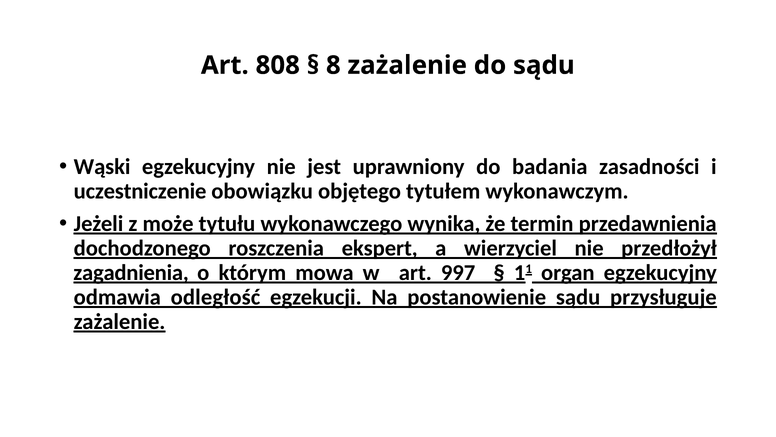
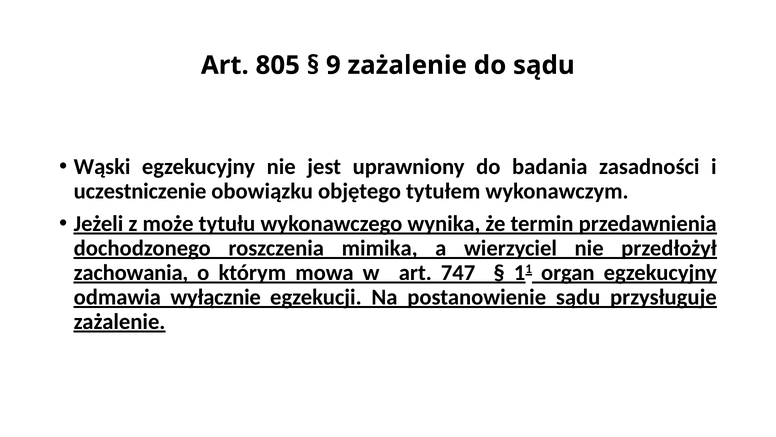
808: 808 -> 805
8: 8 -> 9
ekspert: ekspert -> mimika
zagadnienia: zagadnienia -> zachowania
997: 997 -> 747
odległość: odległość -> wyłącznie
